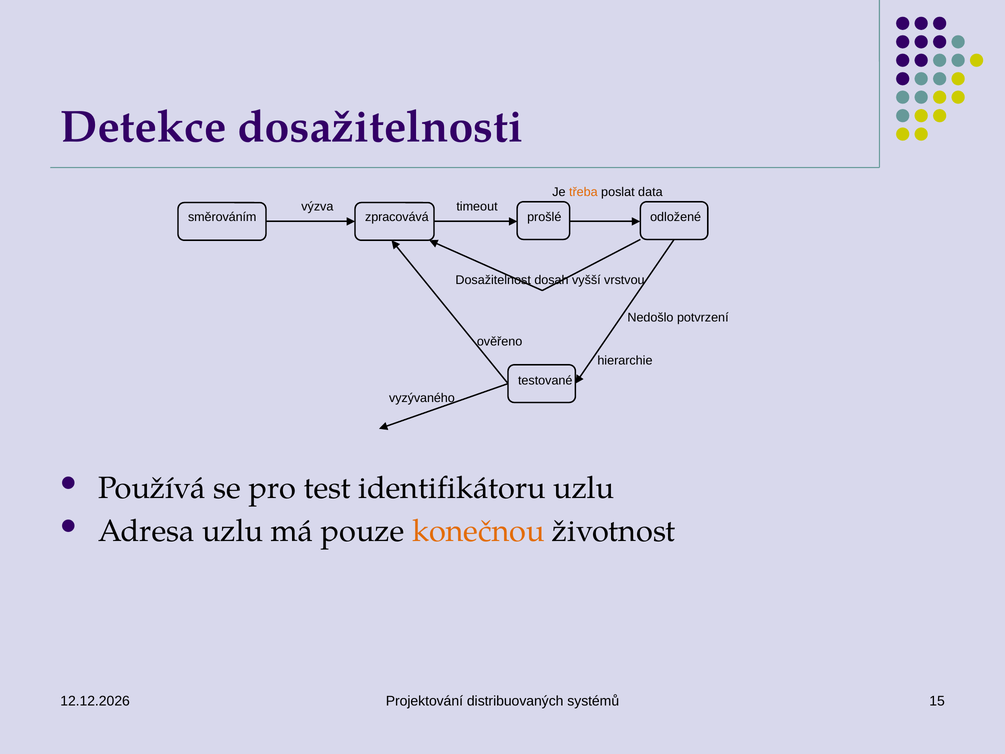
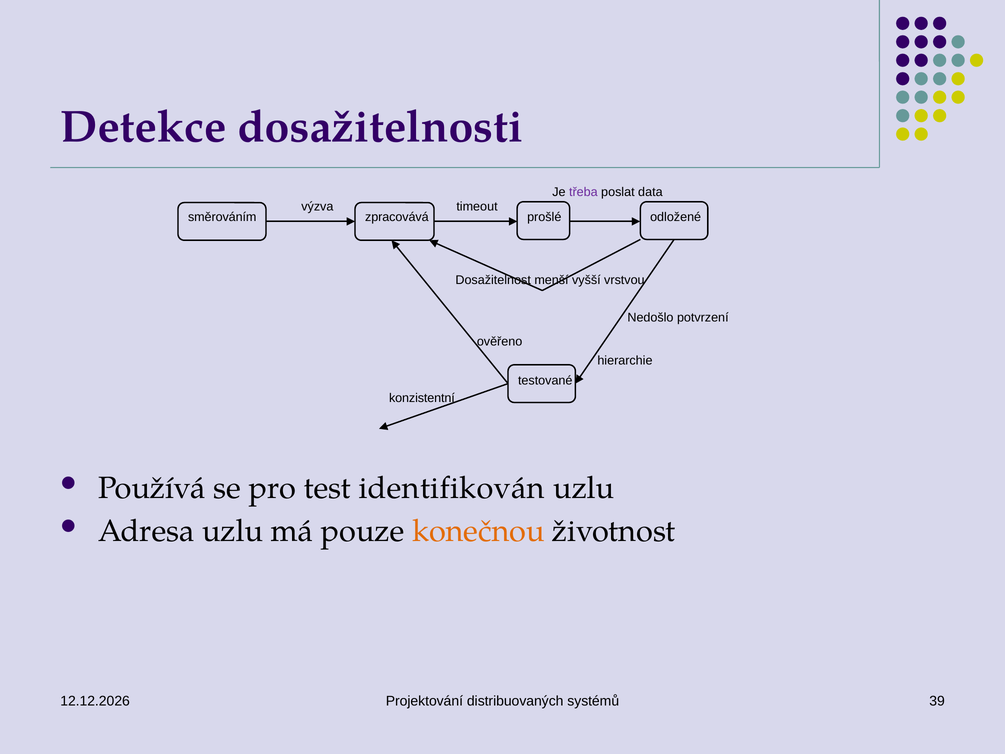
třeba colour: orange -> purple
dosah: dosah -> menší
vyzývaného: vyzývaného -> konzistentní
identifikátoru: identifikátoru -> identifikován
15: 15 -> 39
